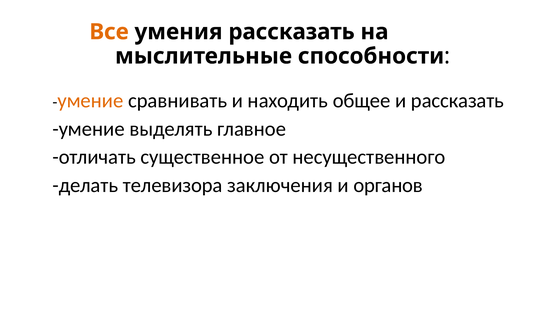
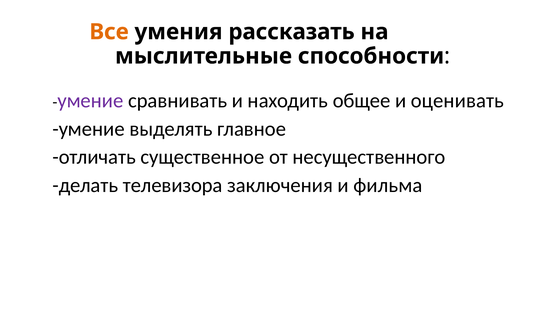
умение at (90, 101) colour: orange -> purple
и рассказать: рассказать -> оценивать
органов: органов -> фильма
